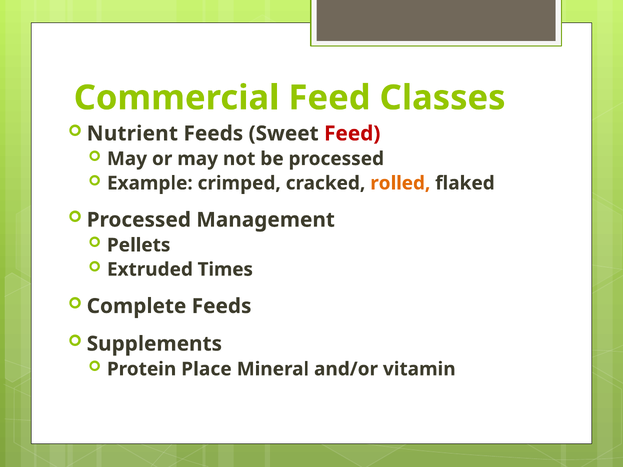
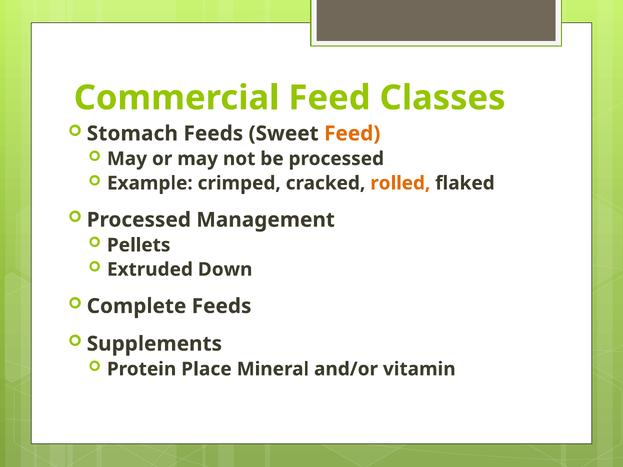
Nutrient: Nutrient -> Stomach
Feed at (352, 134) colour: red -> orange
Times: Times -> Down
